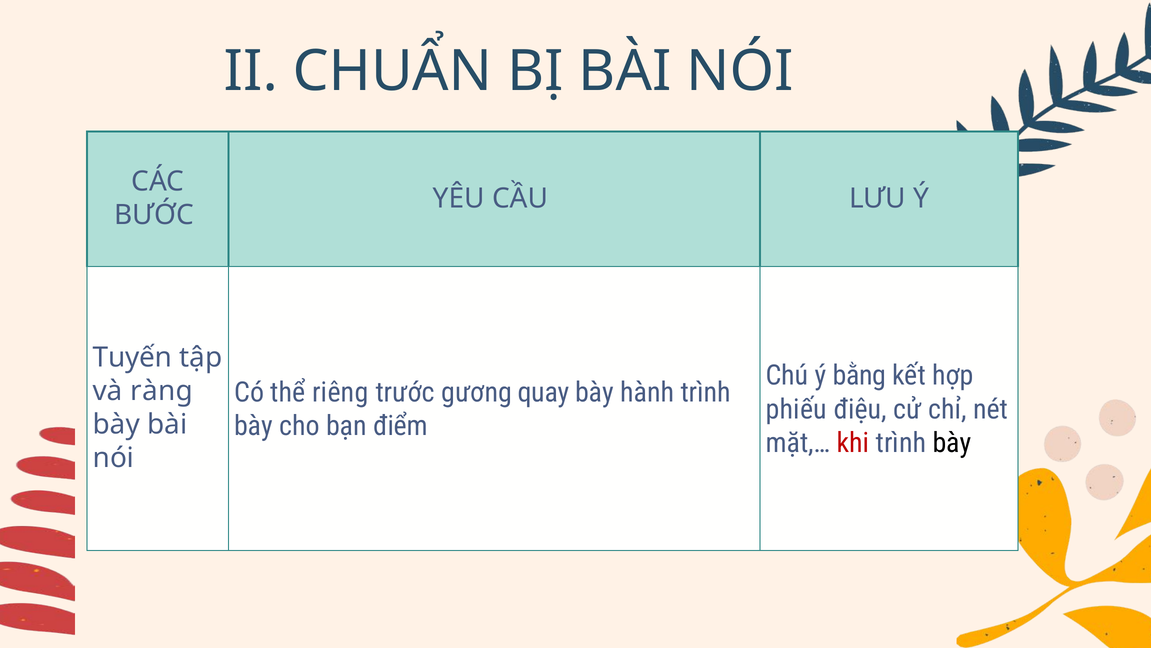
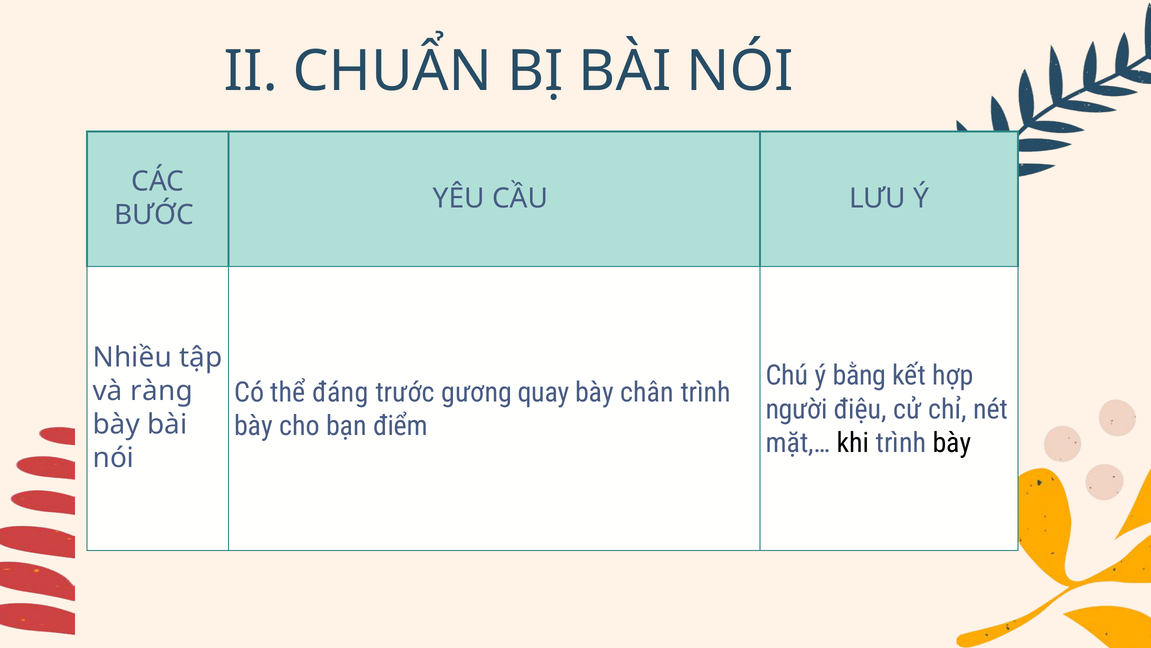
Tuyến: Tuyến -> Nhiều
riêng: riêng -> đáng
hành: hành -> chân
phiếu: phiếu -> người
khi colour: red -> black
